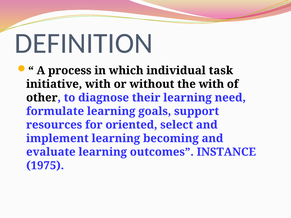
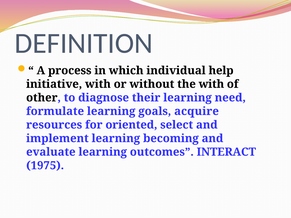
task: task -> help
support: support -> acquire
INSTANCE: INSTANCE -> INTERACT
